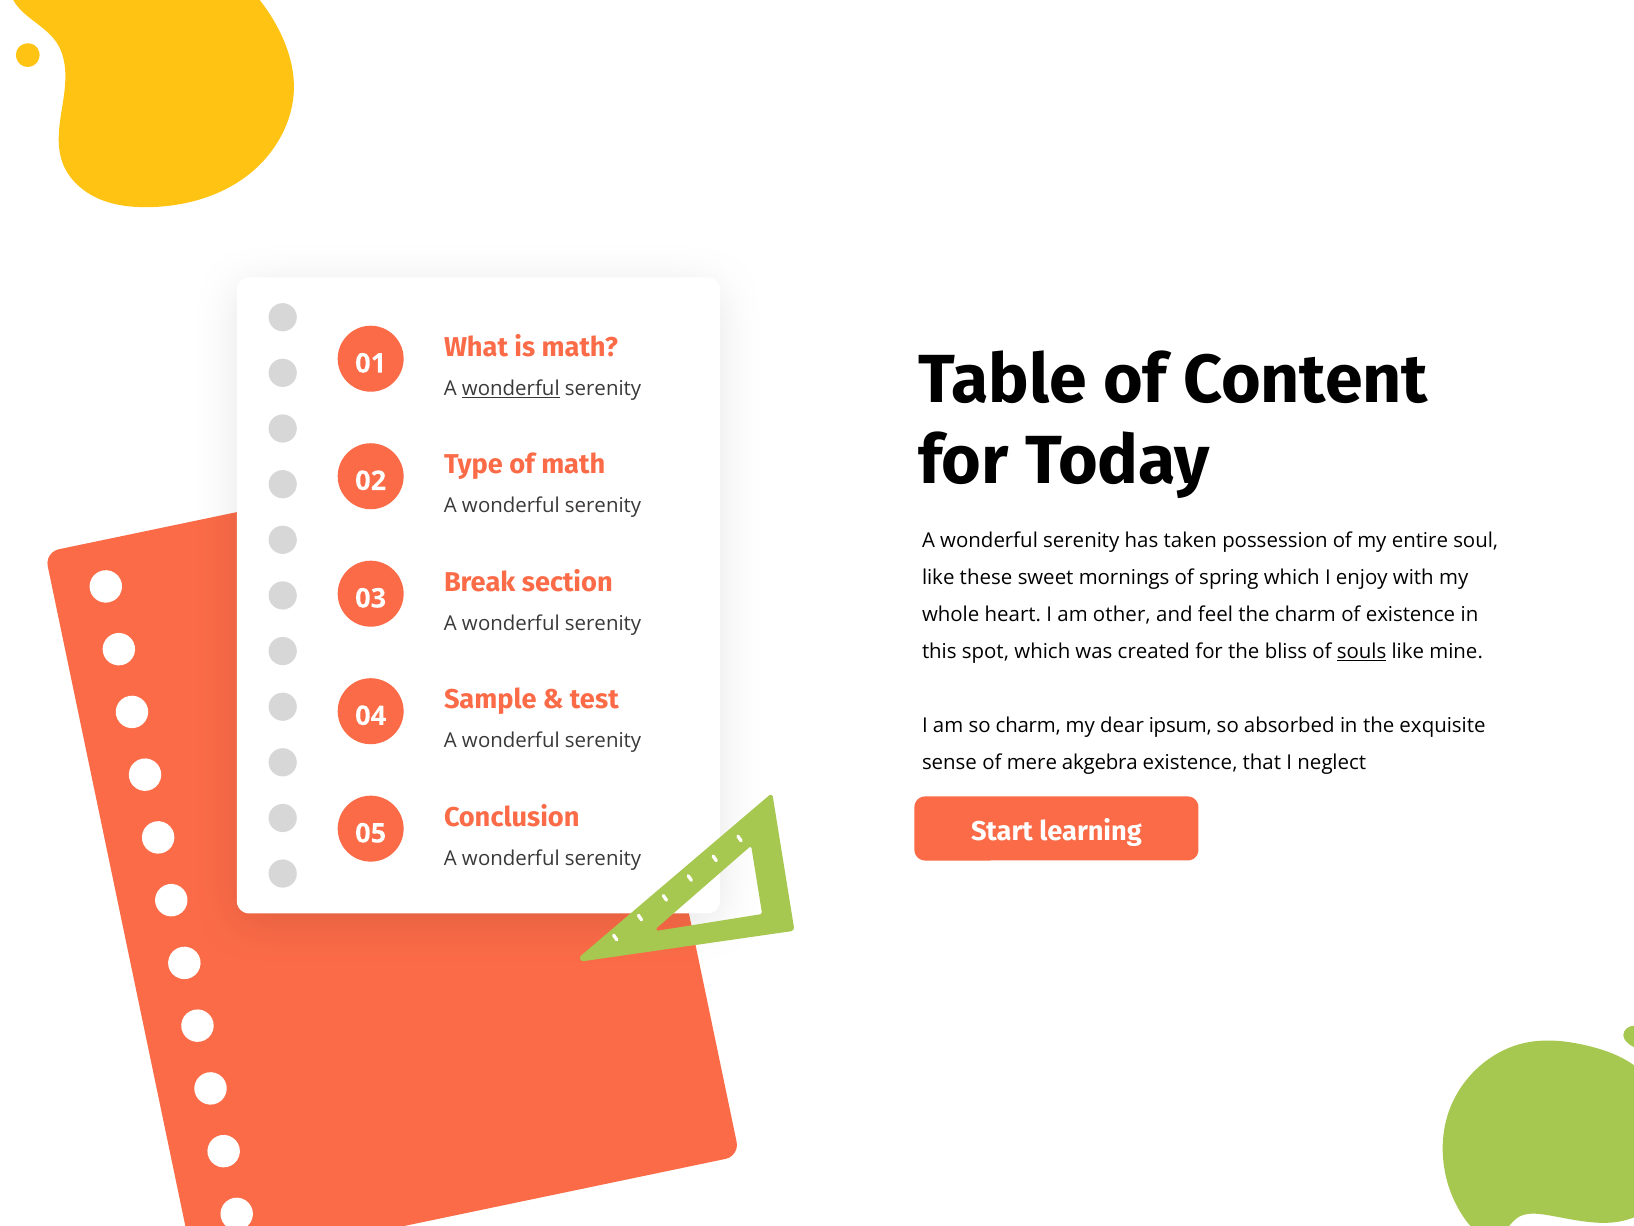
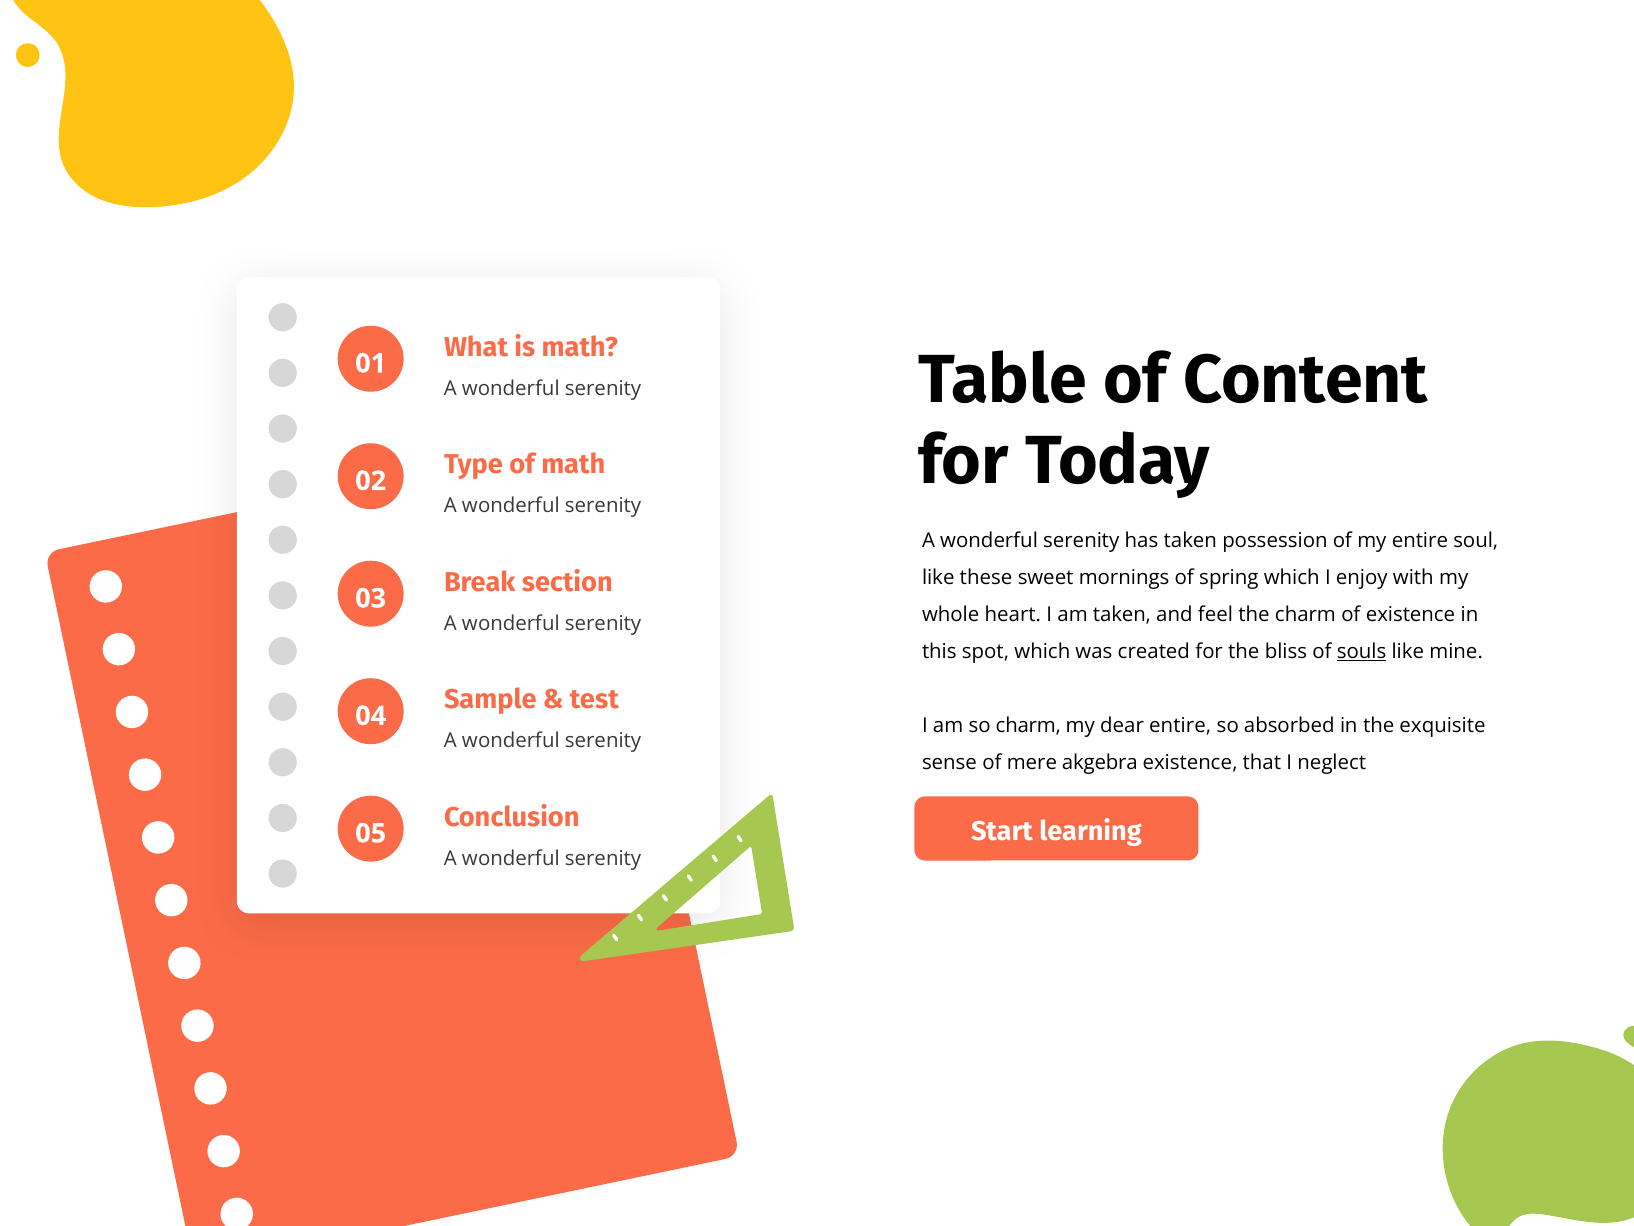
wonderful at (511, 388) underline: present -> none
am other: other -> taken
dear ipsum: ipsum -> entire
